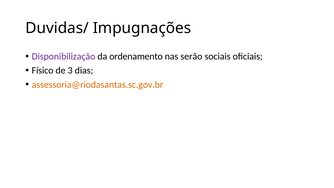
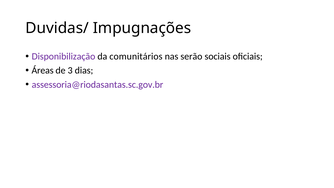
ordenamento: ordenamento -> comunitários
Físico: Físico -> Áreas
assessoria@riodasantas.sc.gov.br colour: orange -> purple
